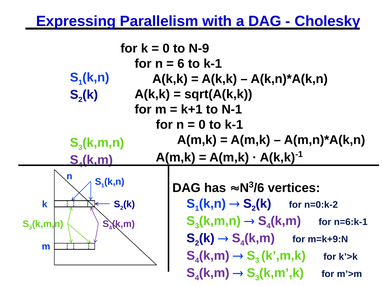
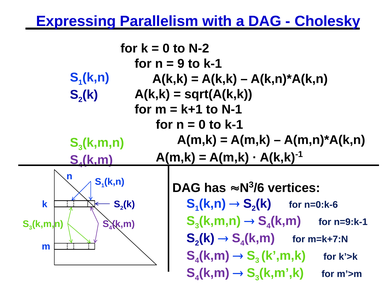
N-9: N-9 -> N-2
6: 6 -> 9
n=0:k-2: n=0:k-2 -> n=0:k-6
n=6:k-1: n=6:k-1 -> n=9:k-1
m=k+9:N: m=k+9:N -> m=k+7:N
